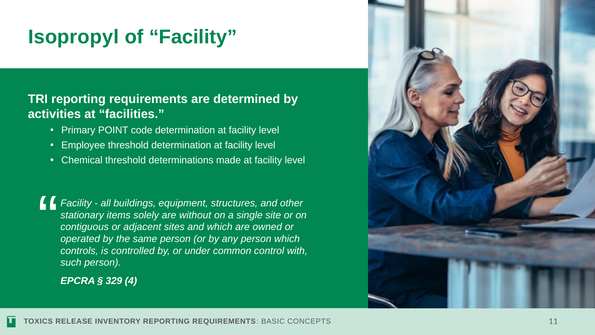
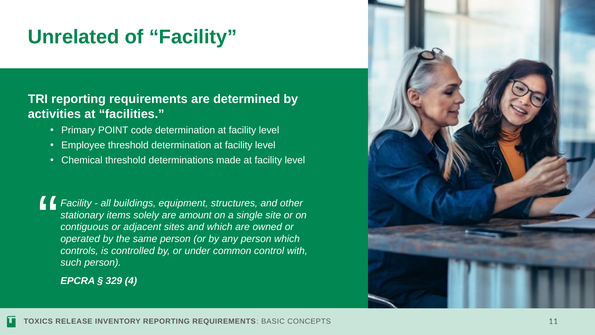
Isopropyl: Isopropyl -> Unrelated
without: without -> amount
